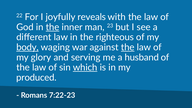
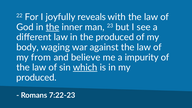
the righteous: righteous -> produced
body underline: present -> none
the at (128, 47) underline: present -> none
glory: glory -> from
serving: serving -> believe
husband: husband -> impurity
